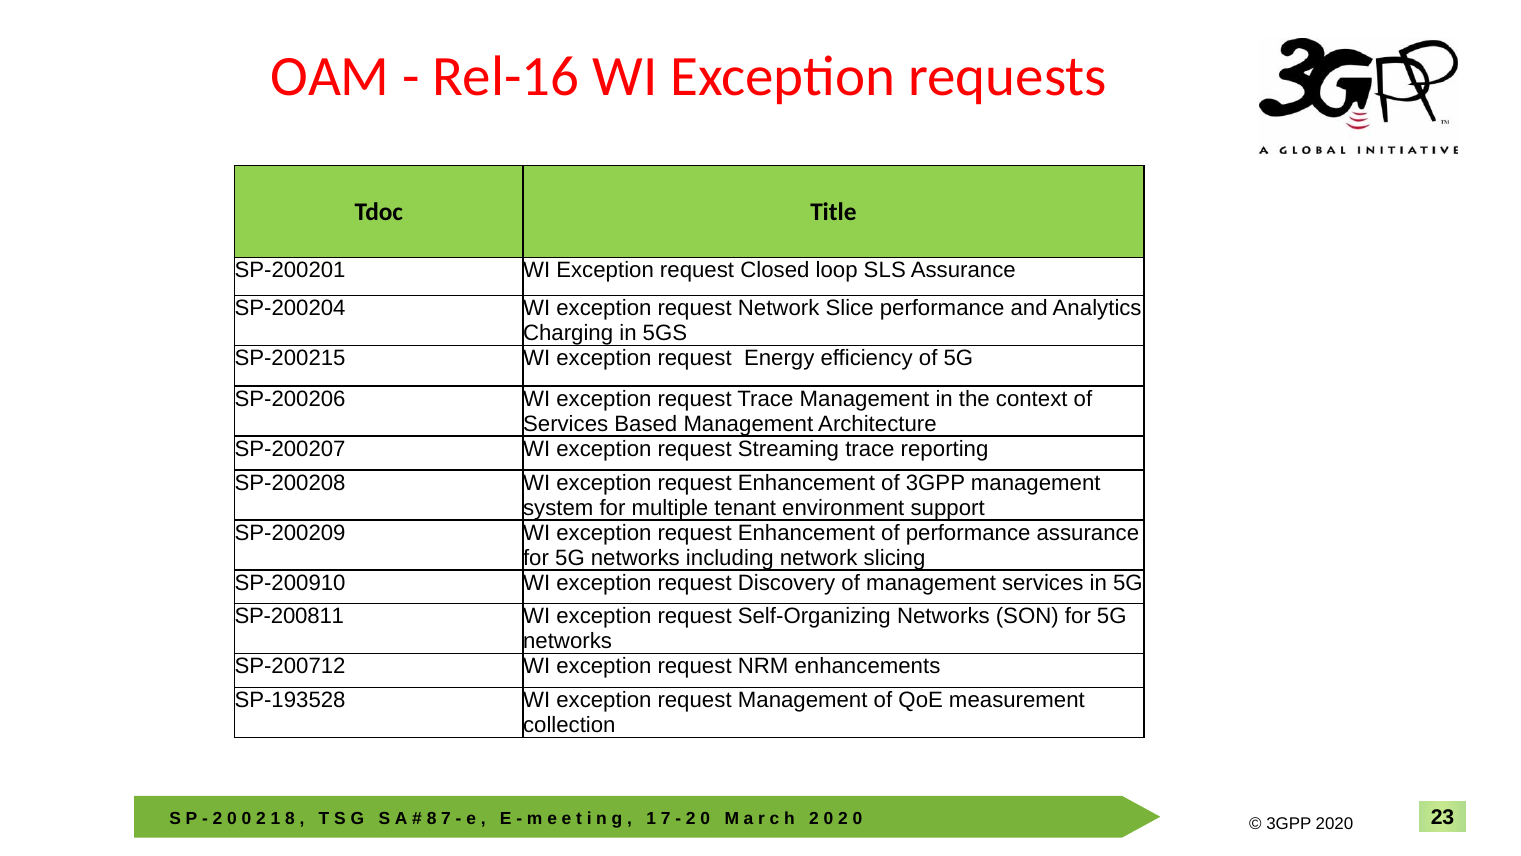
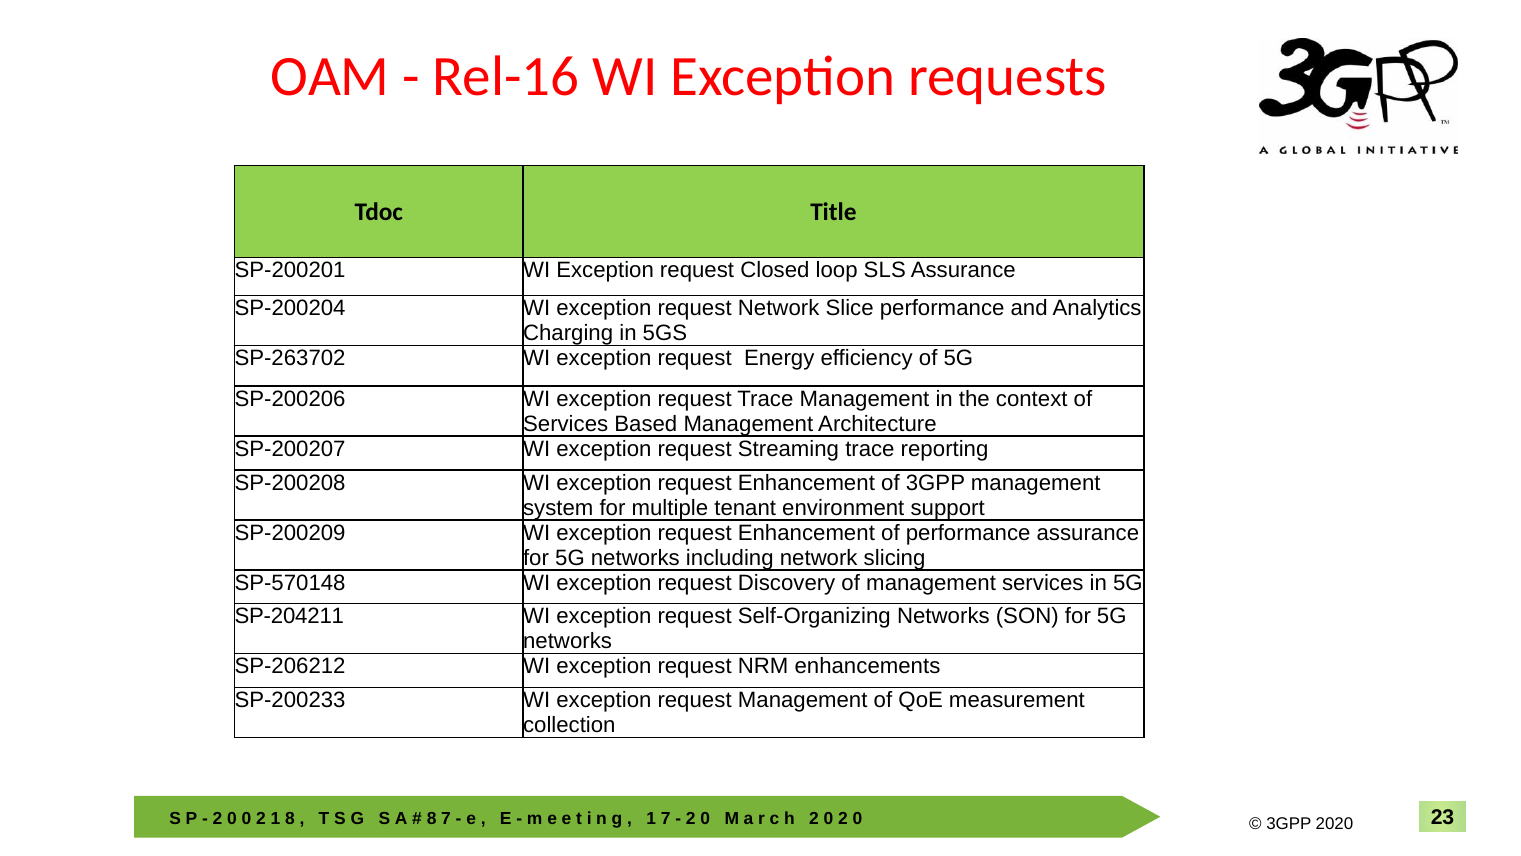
SP-200215: SP-200215 -> SP-263702
SP-200910: SP-200910 -> SP-570148
SP-200811: SP-200811 -> SP-204211
SP-200712: SP-200712 -> SP-206212
SP-193528: SP-193528 -> SP-200233
